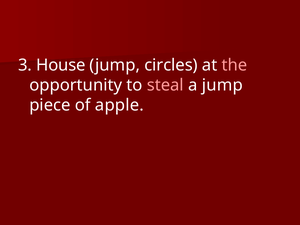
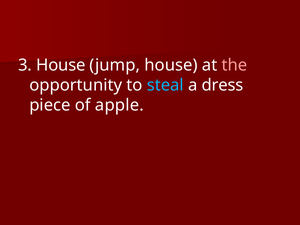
jump circles: circles -> house
steal colour: pink -> light blue
a jump: jump -> dress
